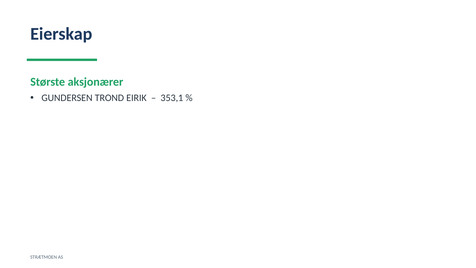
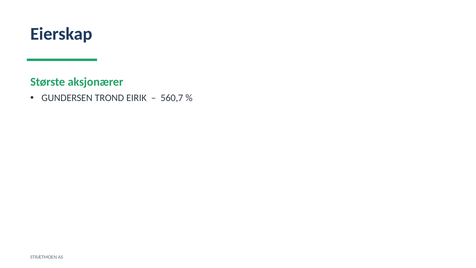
353,1: 353,1 -> 560,7
